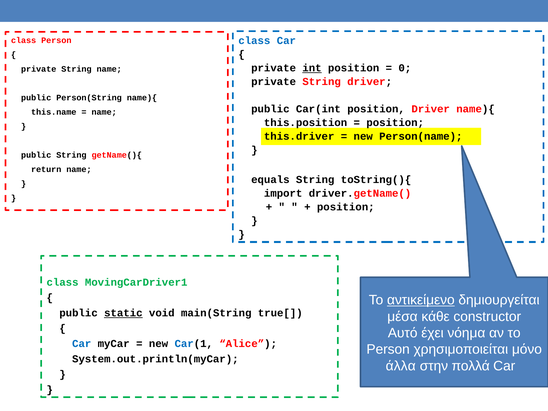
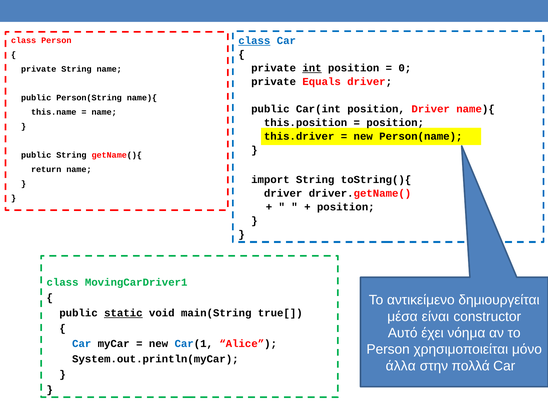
class at (254, 41) underline: none -> present
String at (322, 82): String -> Equals
equals: equals -> import
import at (283, 193): import -> driver
αντικείμενο underline: present -> none
κάθε: κάθε -> είναι
